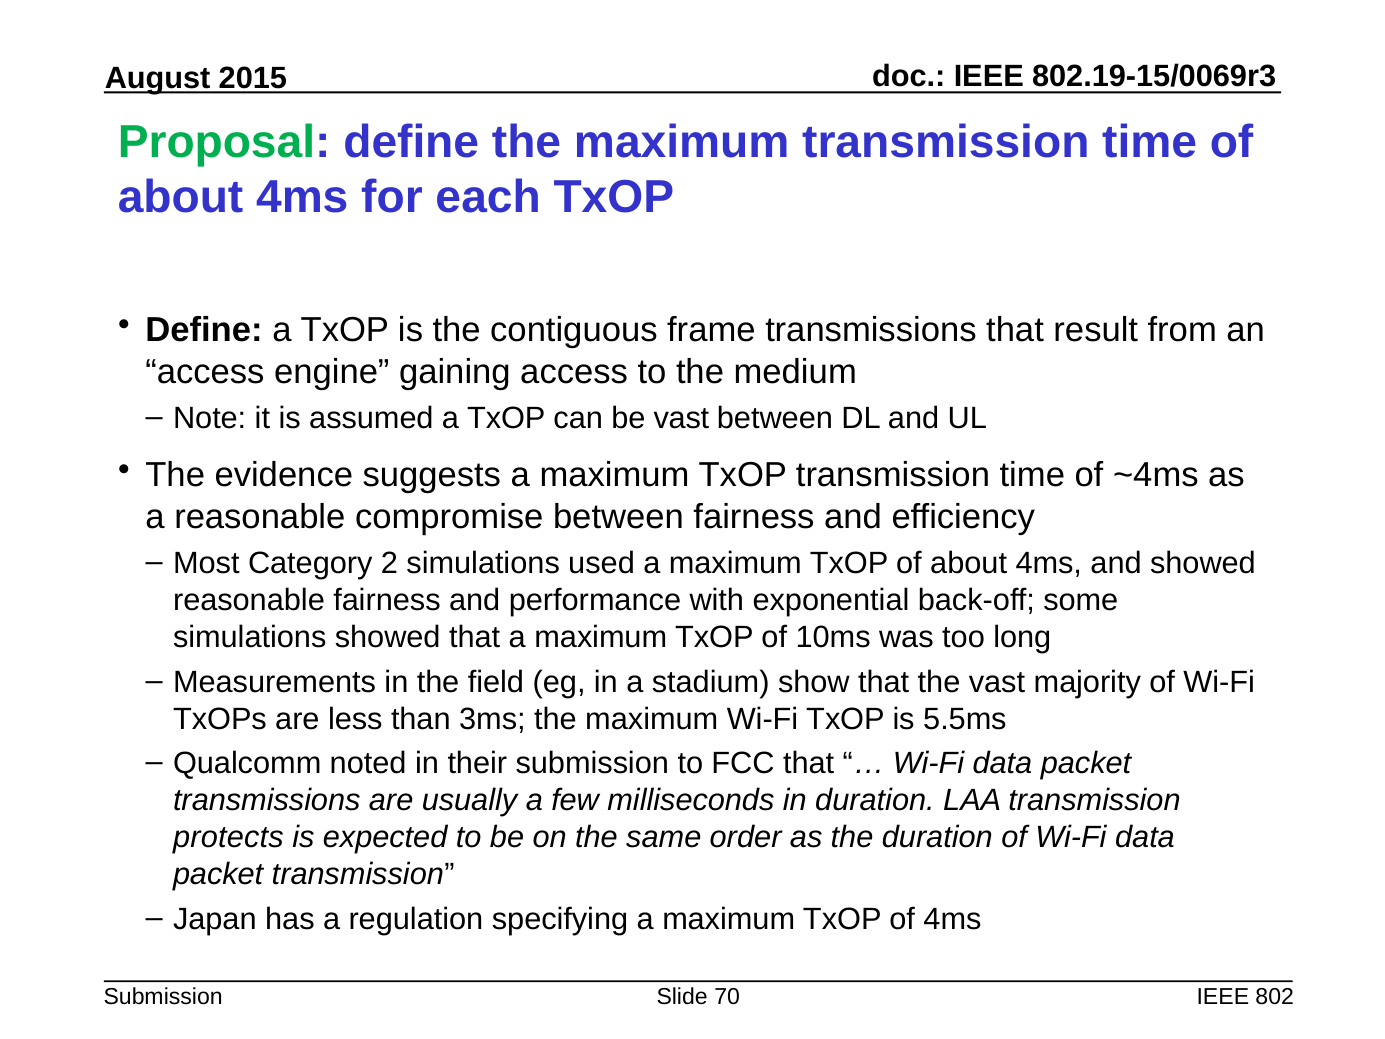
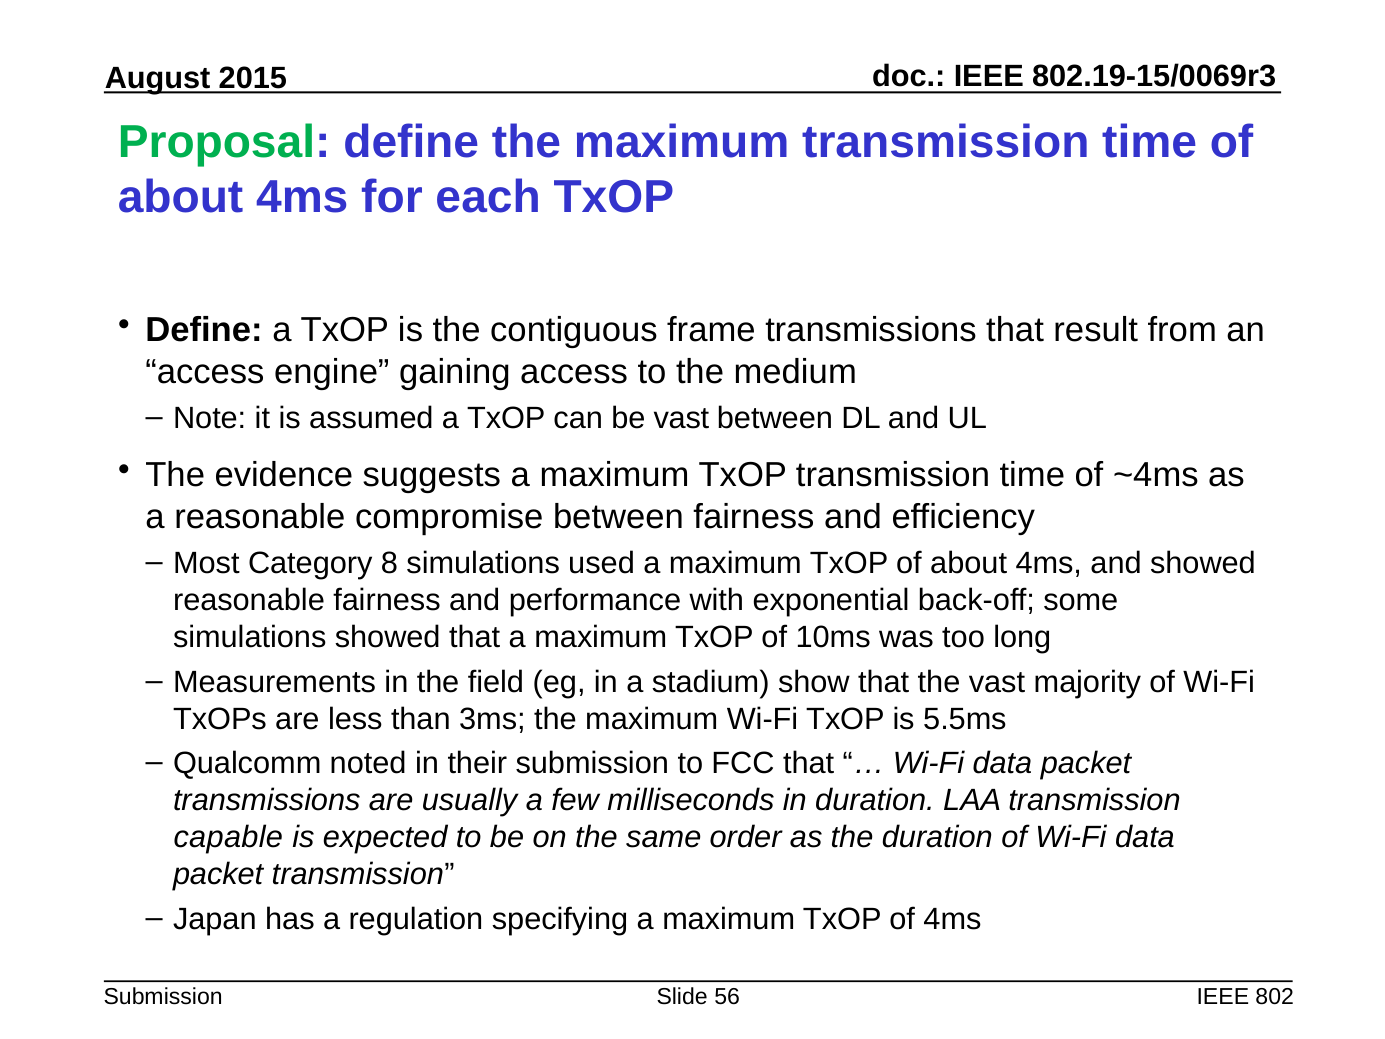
2: 2 -> 8
protects: protects -> capable
70: 70 -> 56
